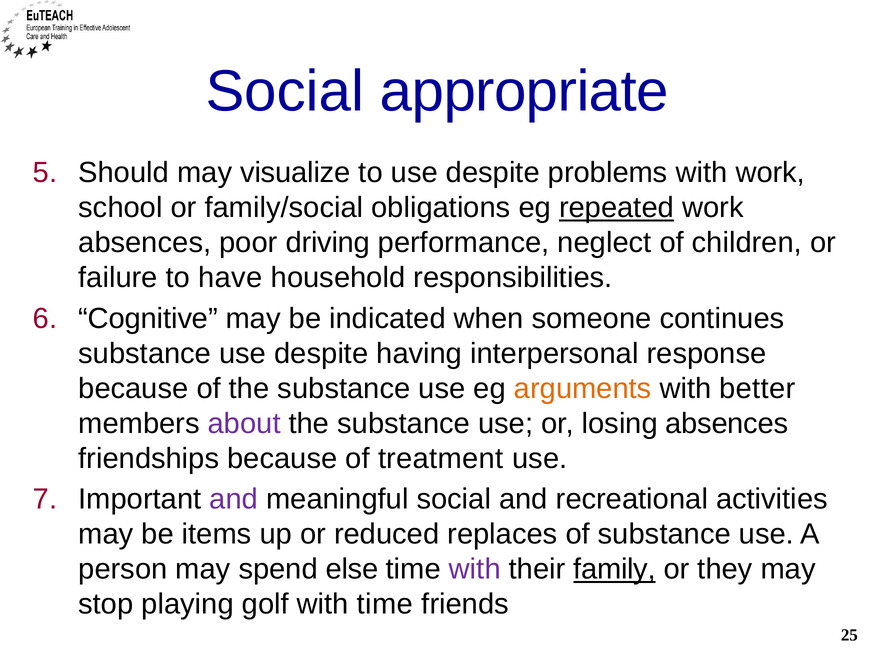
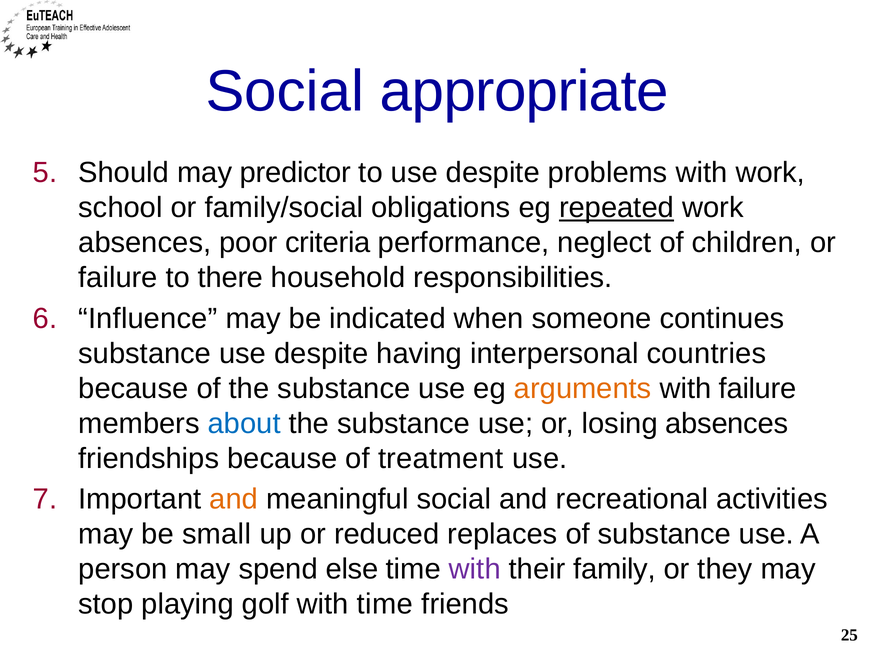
visualize: visualize -> predictor
driving: driving -> criteria
have: have -> there
Cognitive: Cognitive -> Influence
response: response -> countries
with better: better -> failure
about colour: purple -> blue
and at (234, 499) colour: purple -> orange
items: items -> small
family underline: present -> none
